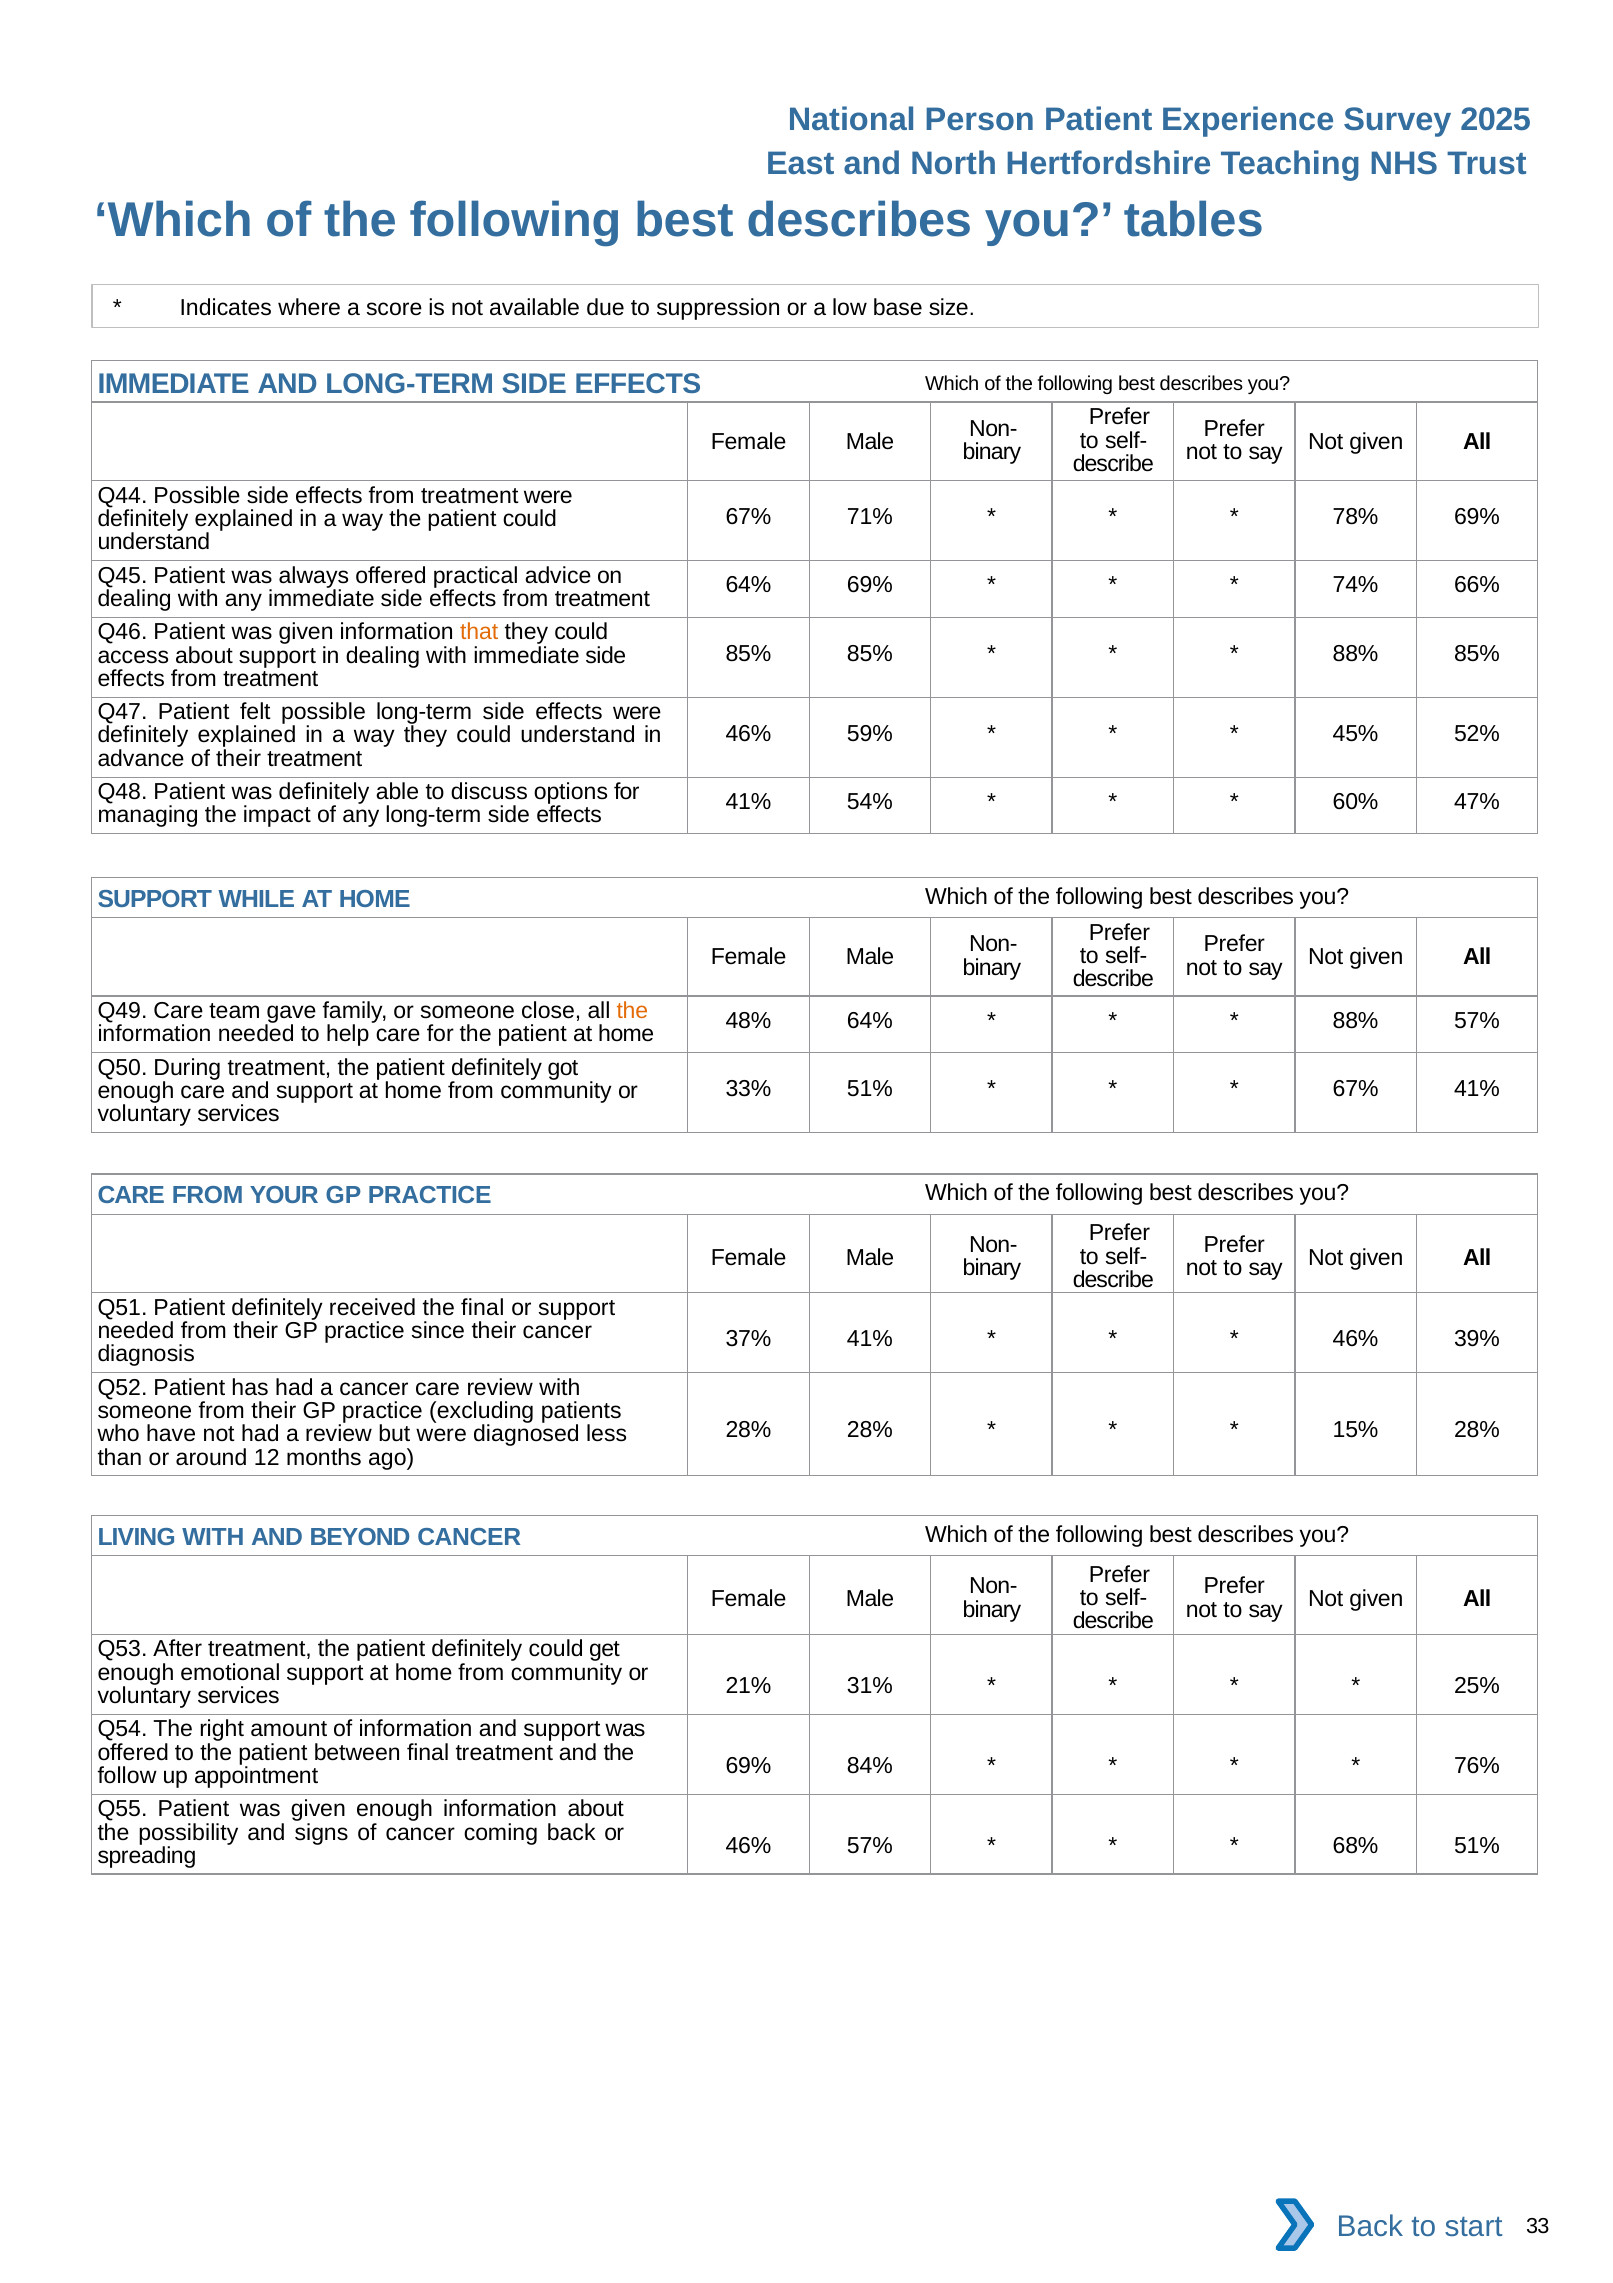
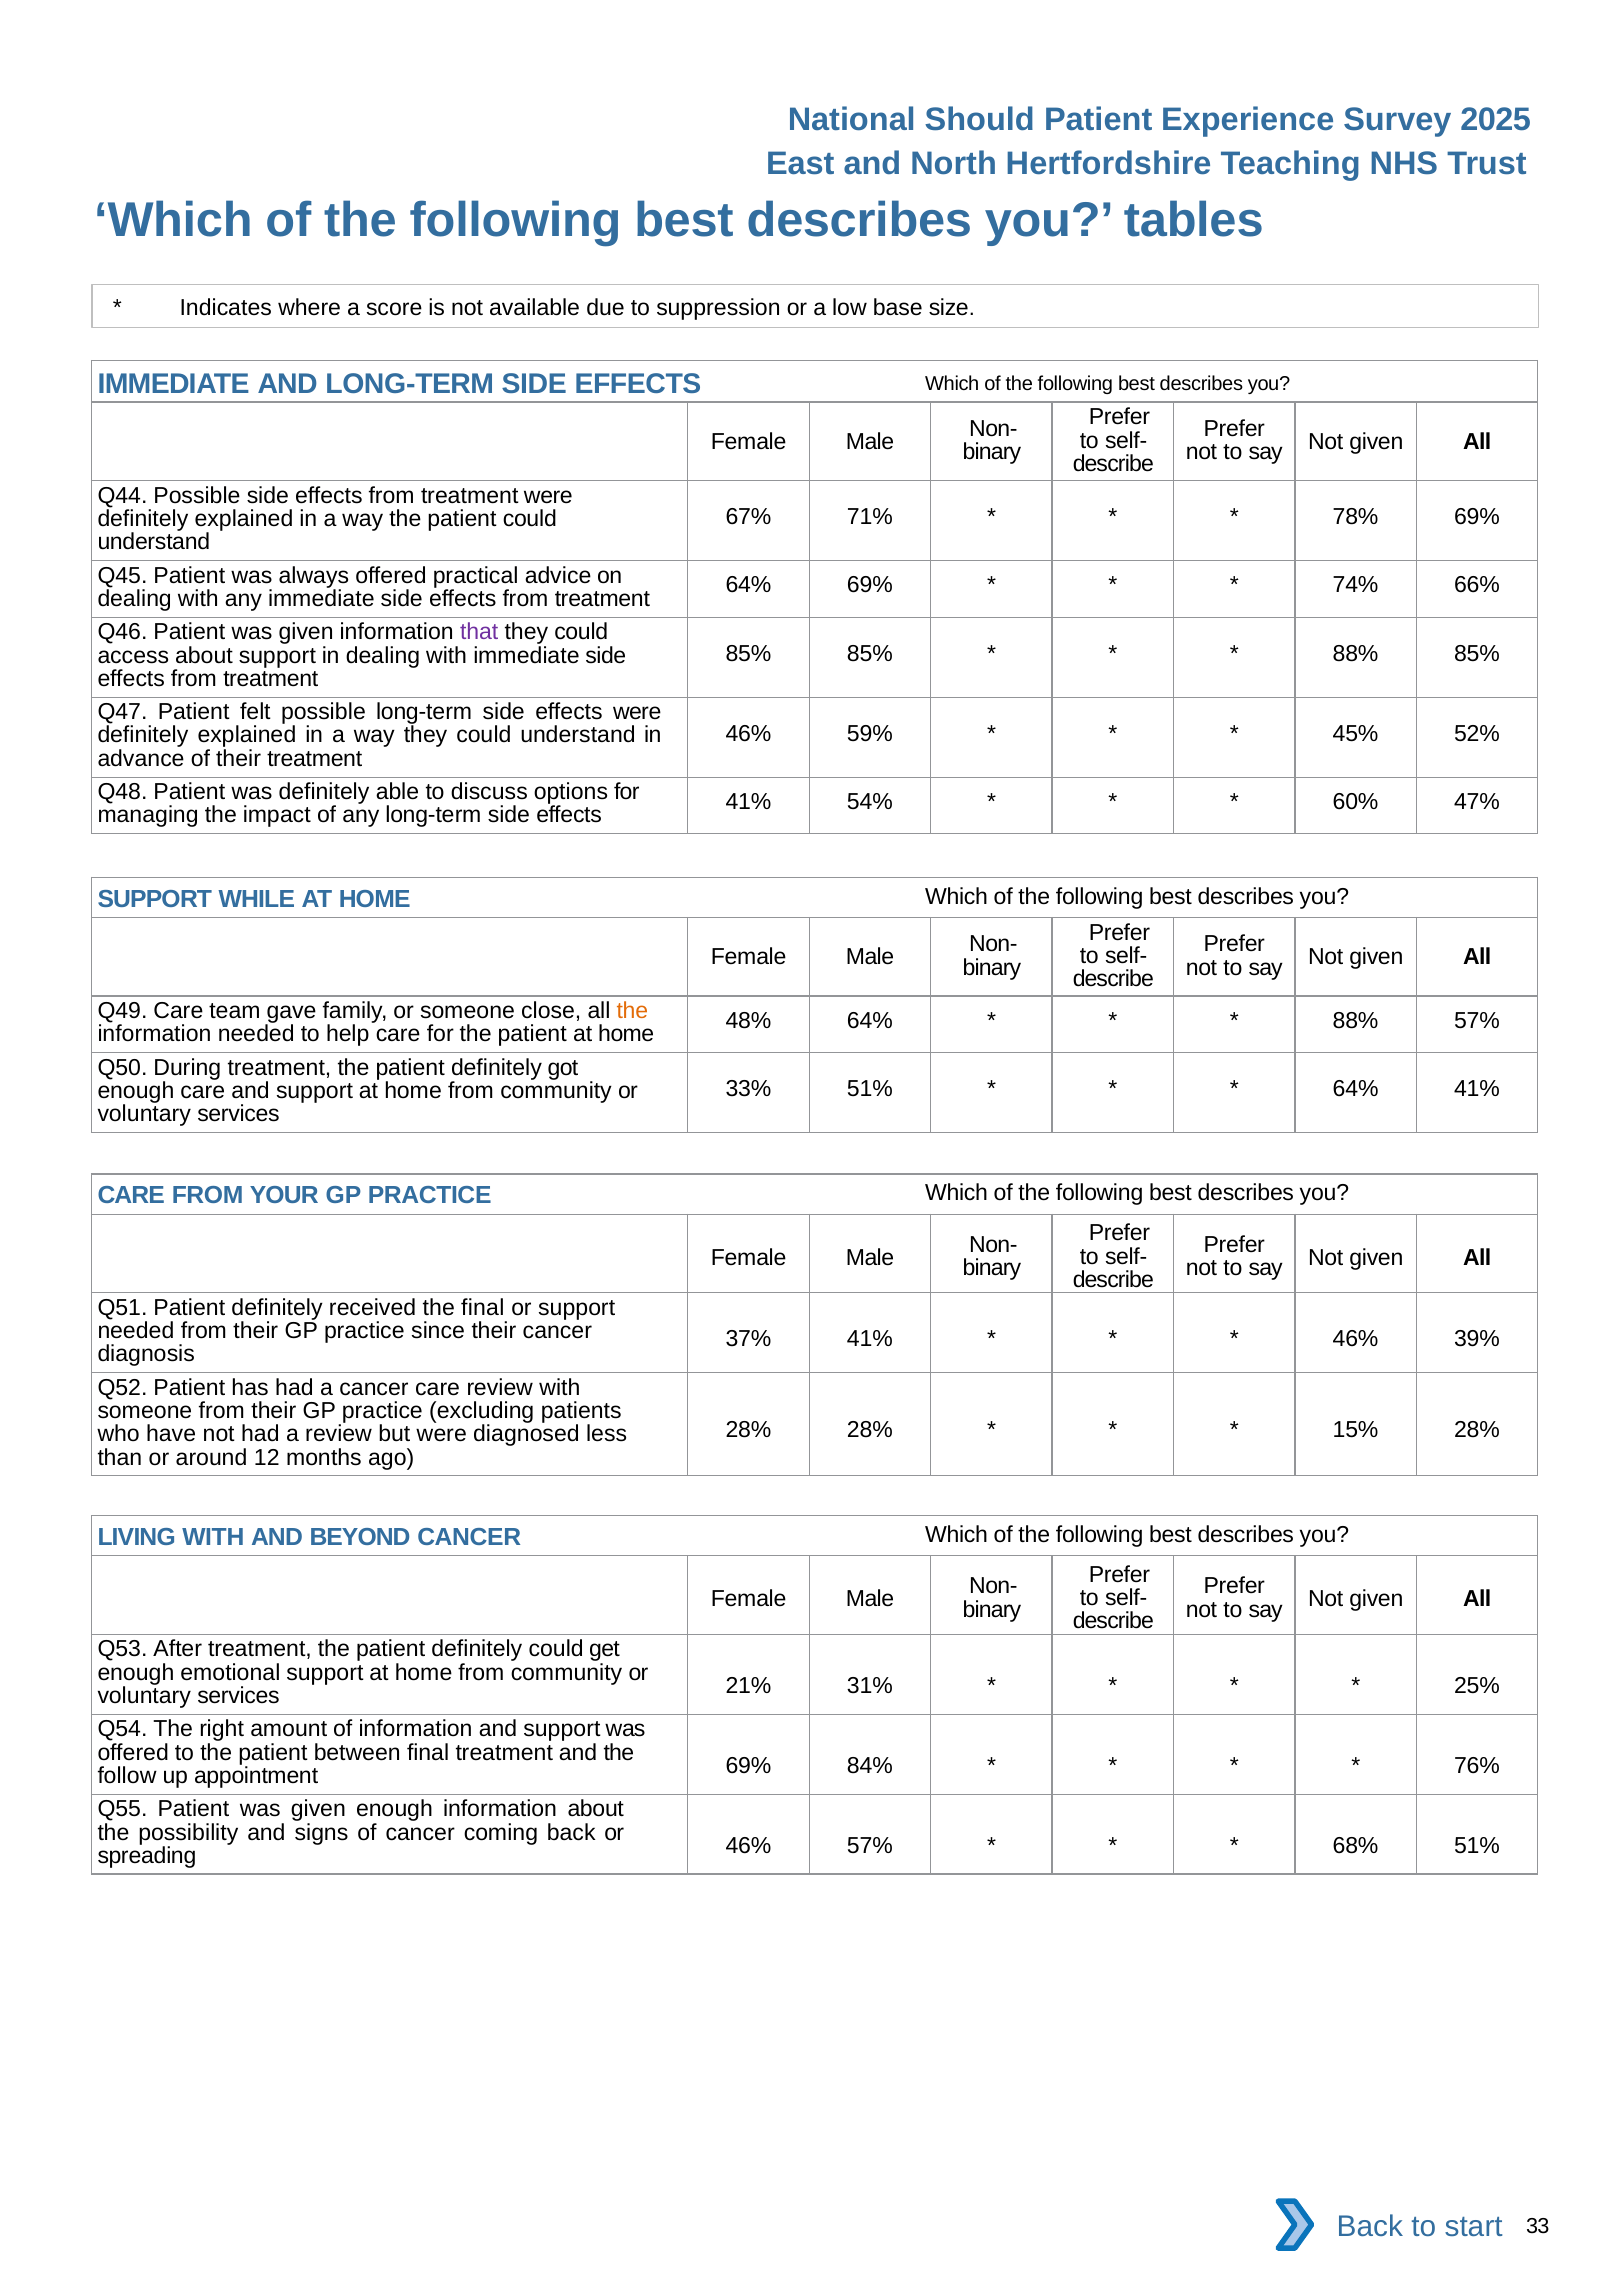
Person: Person -> Should
that colour: orange -> purple
67% at (1356, 1089): 67% -> 64%
